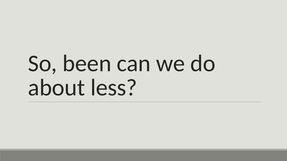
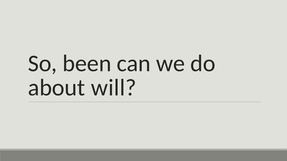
less: less -> will
